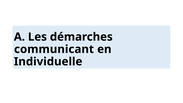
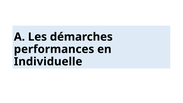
communicant: communicant -> performances
